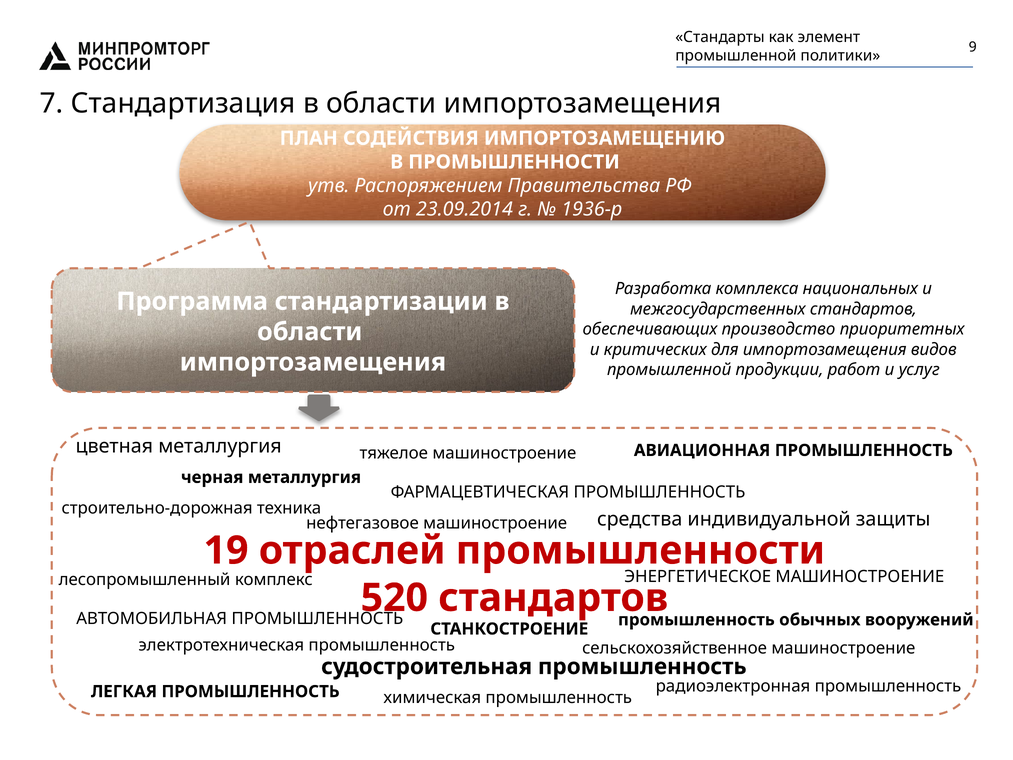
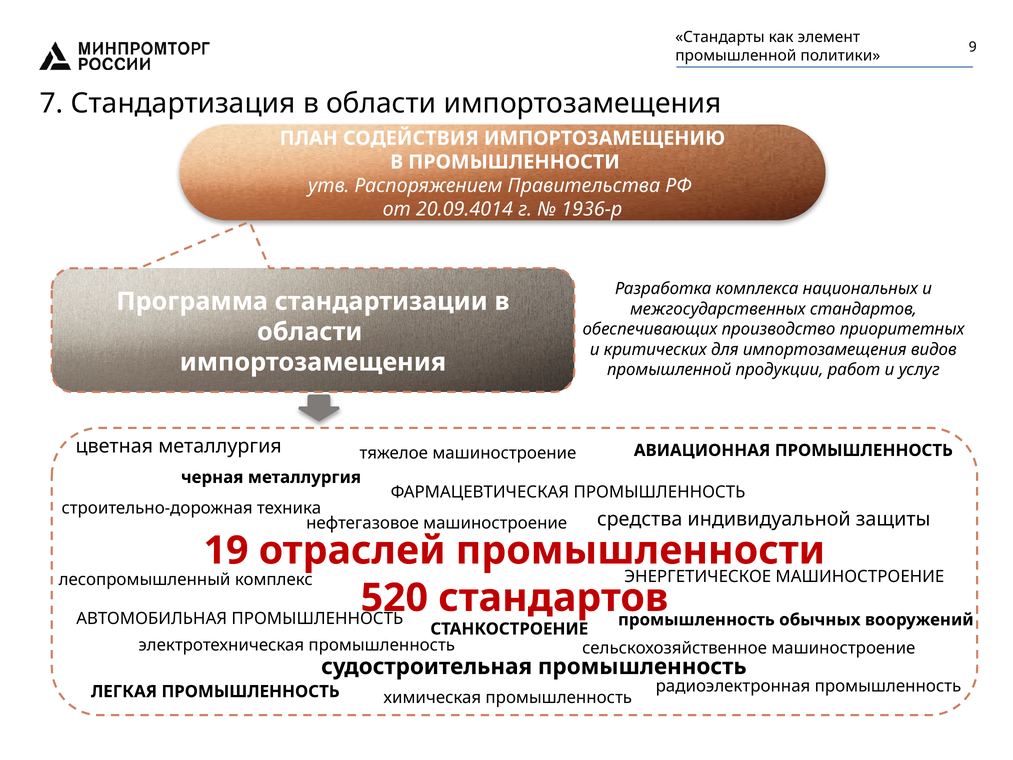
23.09.2014: 23.09.2014 -> 20.09.4014
